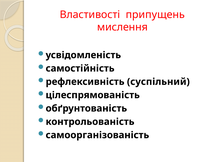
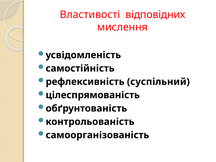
припущень: припущень -> відповідних
